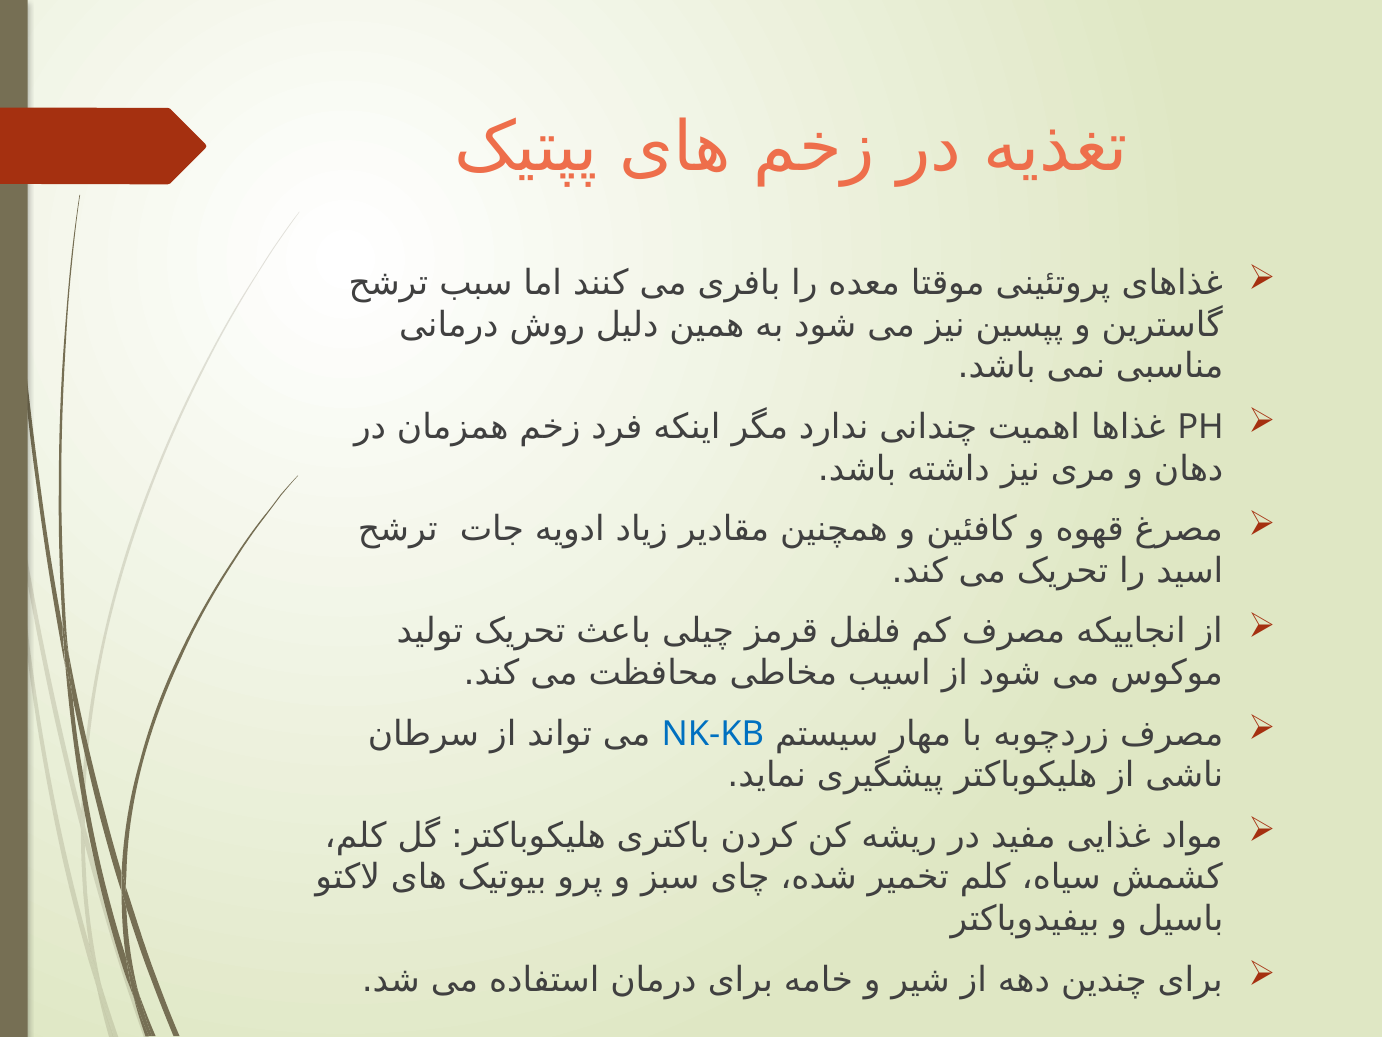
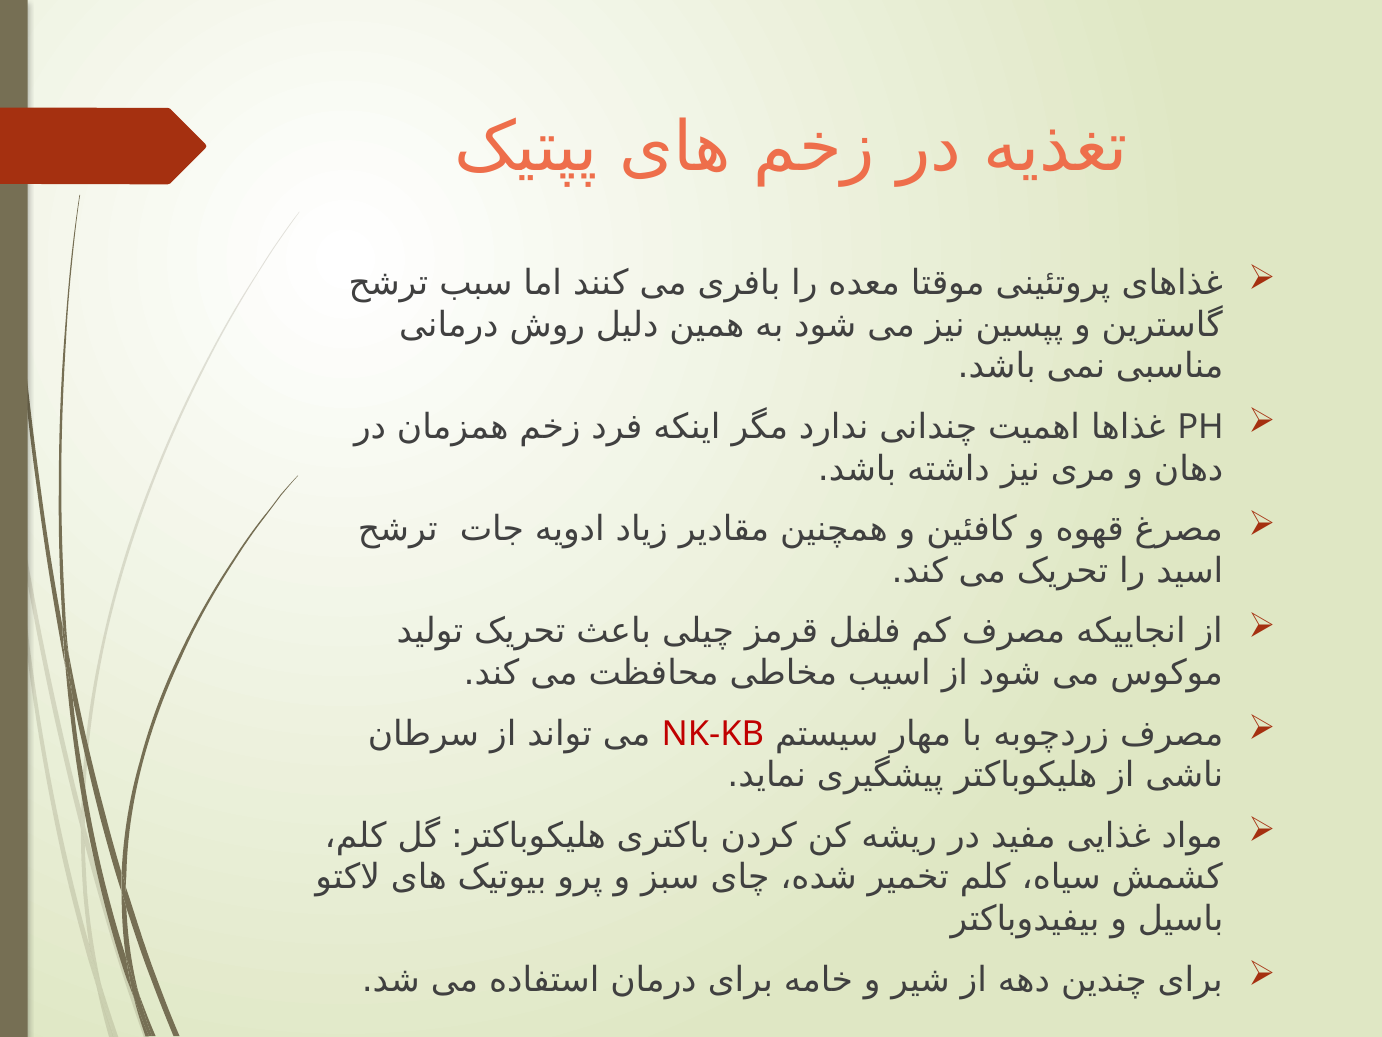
NK-KB colour: blue -> red
